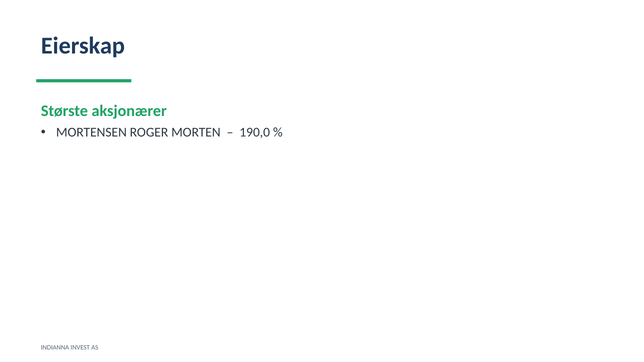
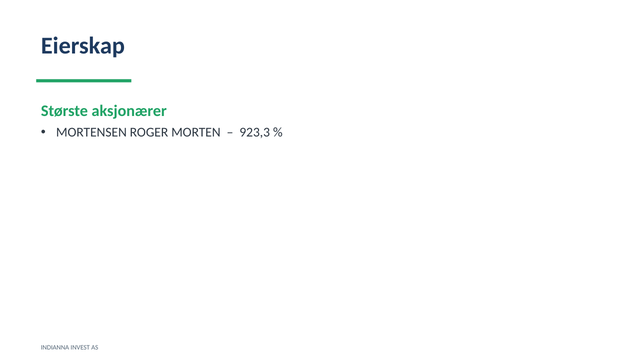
190,0: 190,0 -> 923,3
